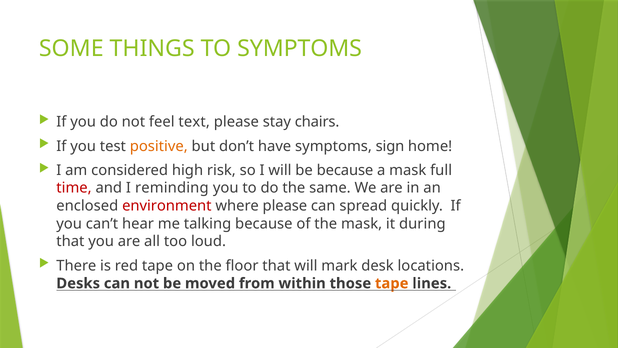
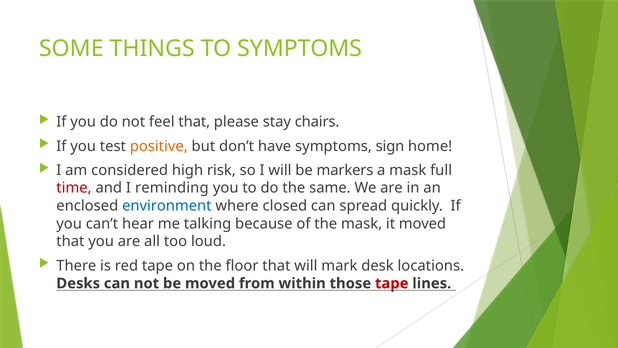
feel text: text -> that
be because: because -> markers
environment colour: red -> blue
where please: please -> closed
it during: during -> moved
tape at (392, 283) colour: orange -> red
